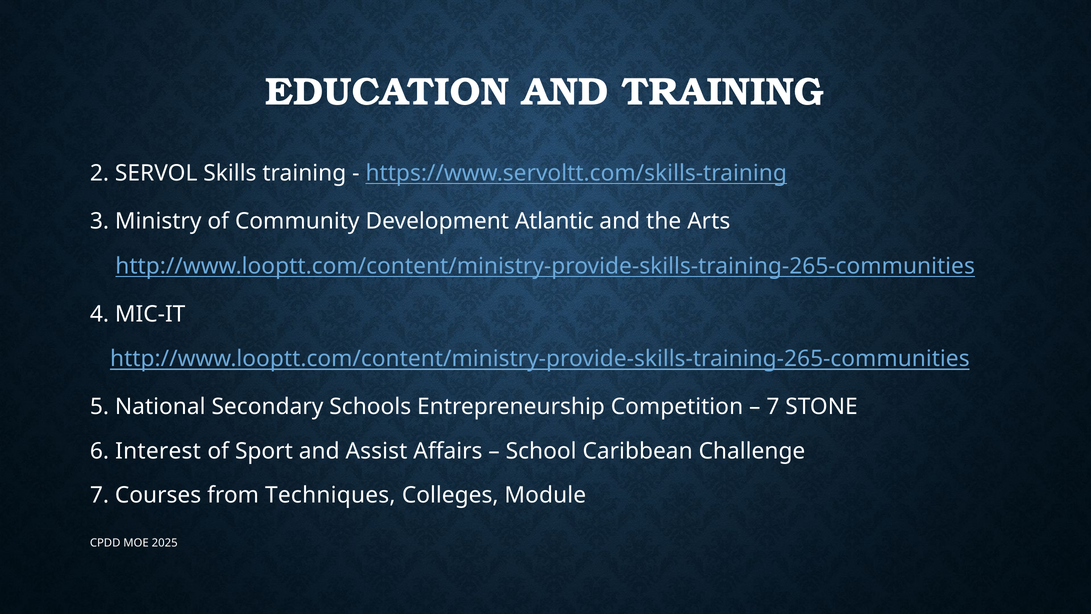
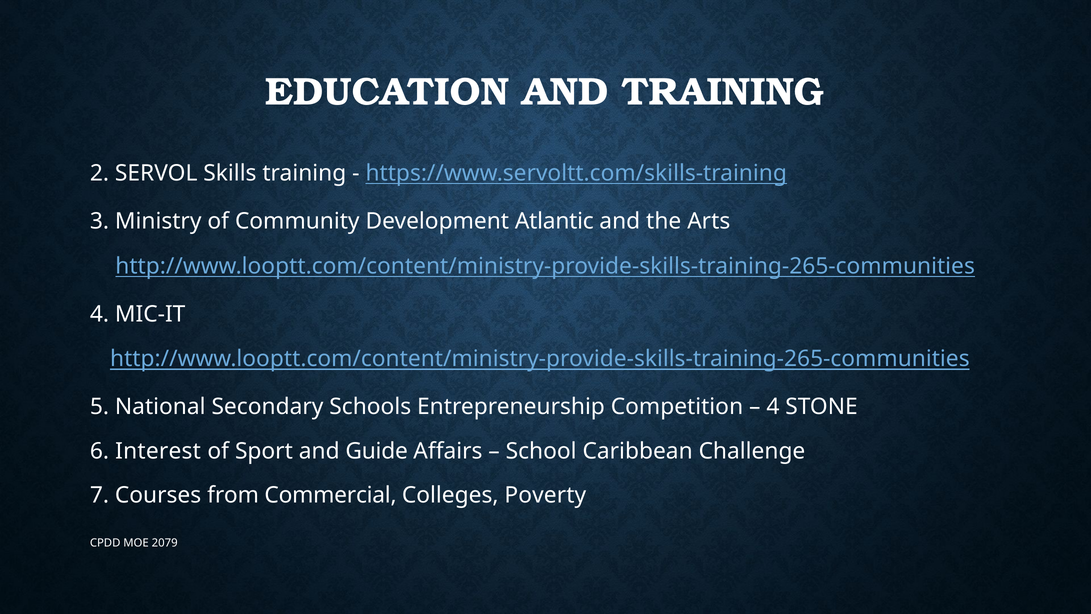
7 at (773, 407): 7 -> 4
Assist: Assist -> Guide
Techniques: Techniques -> Commercial
Module: Module -> Poverty
2025: 2025 -> 2079
